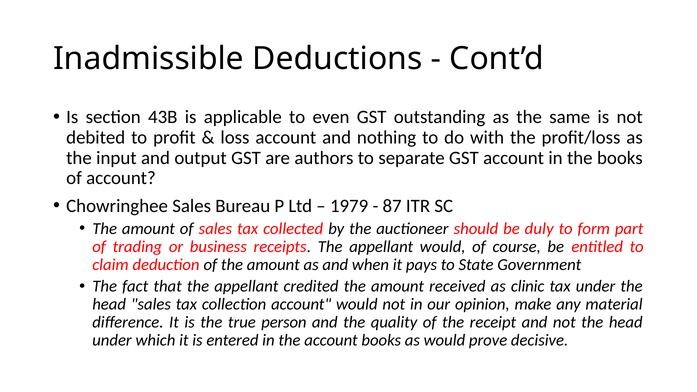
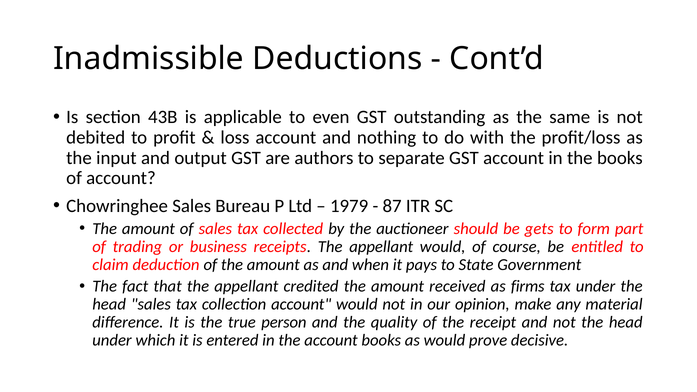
duly: duly -> gets
clinic: clinic -> firms
